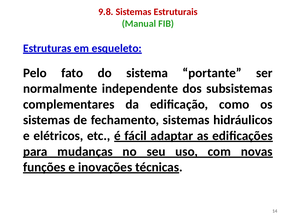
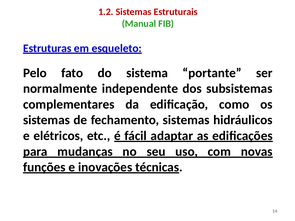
9.8: 9.8 -> 1.2
